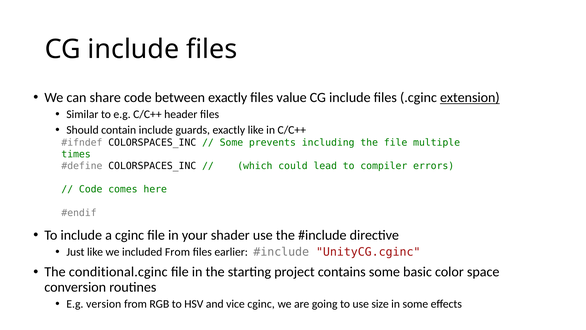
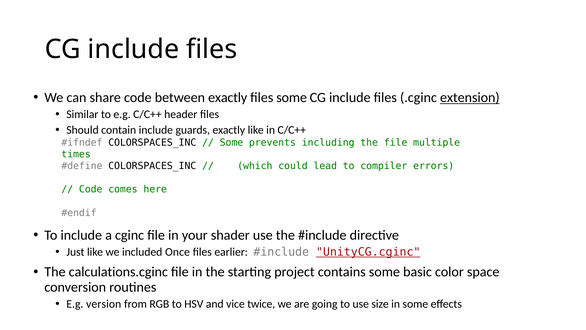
files value: value -> some
included From: From -> Once
UnityCG.cginc underline: none -> present
conditional.cginc: conditional.cginc -> calculations.cginc
vice cginc: cginc -> twice
